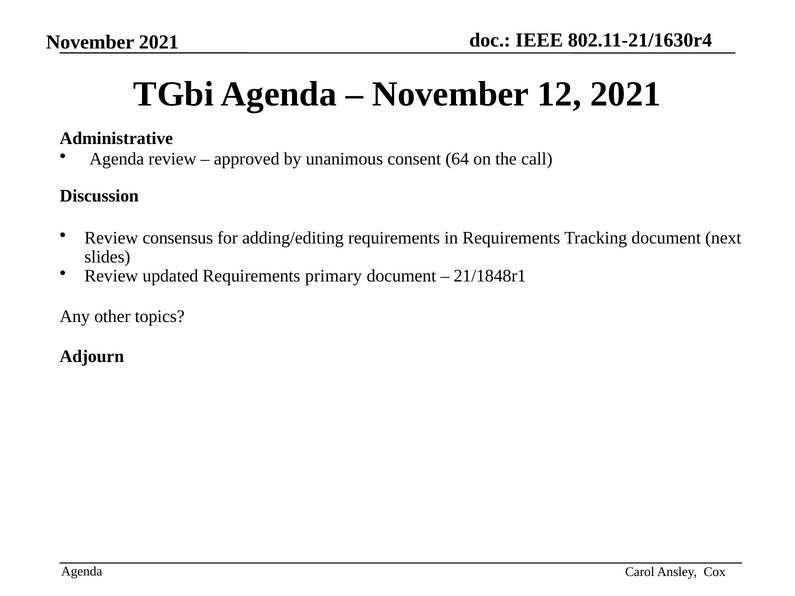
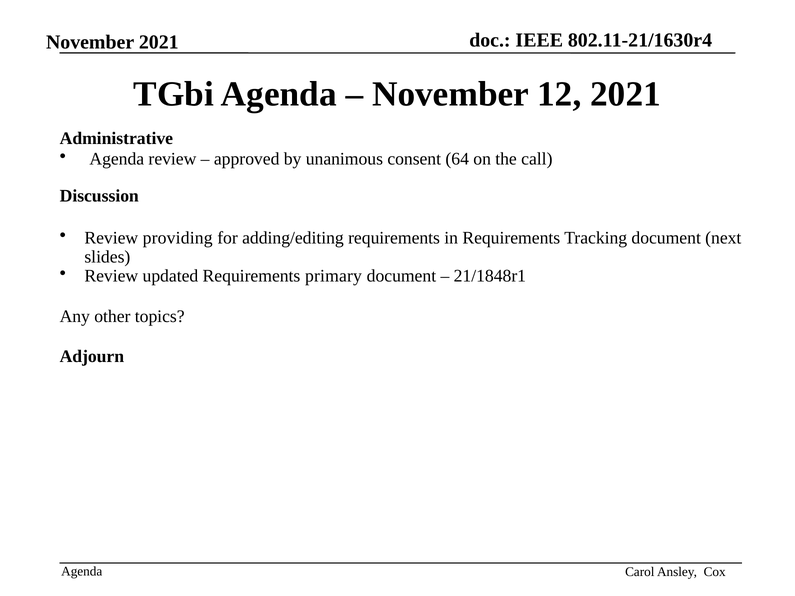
consensus: consensus -> providing
